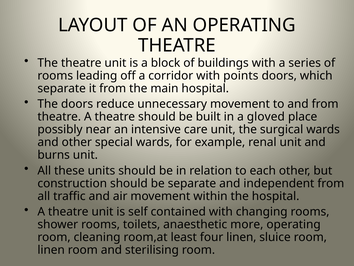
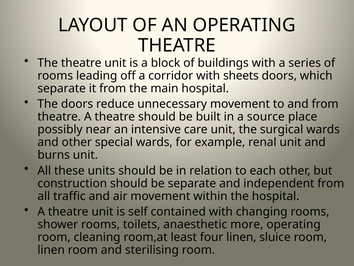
points: points -> sheets
gloved: gloved -> source
